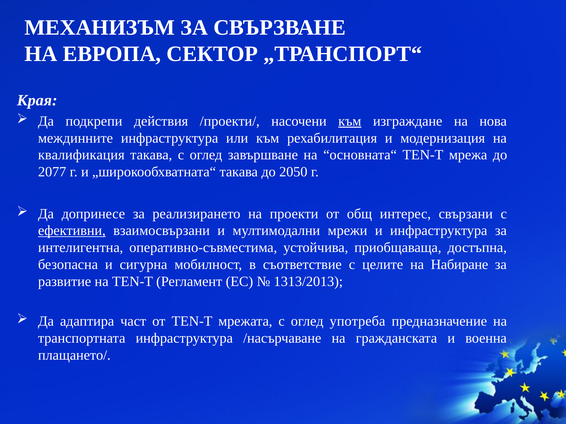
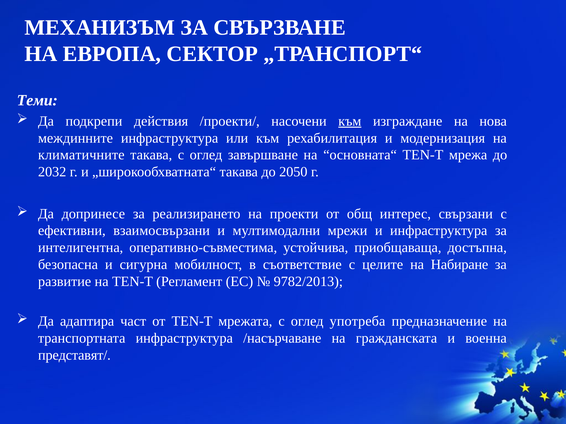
Края: Края -> Теми
квалификация: квалификация -> климатичните
2077: 2077 -> 2032
ефективни underline: present -> none
1313/2013: 1313/2013 -> 9782/2013
плащането/: плащането/ -> представят/
